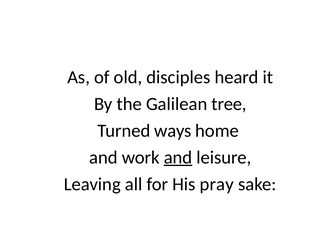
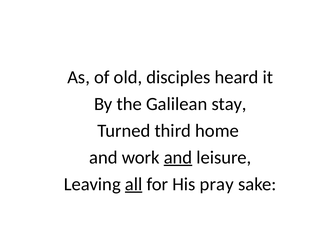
tree: tree -> stay
ways: ways -> third
all underline: none -> present
